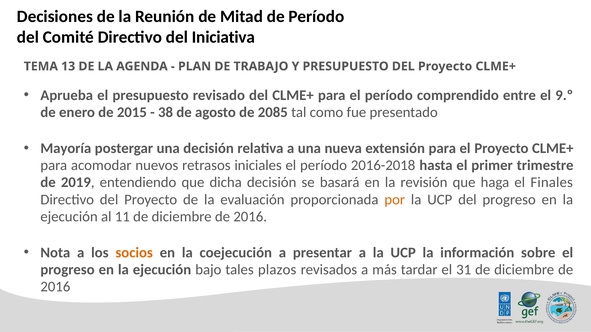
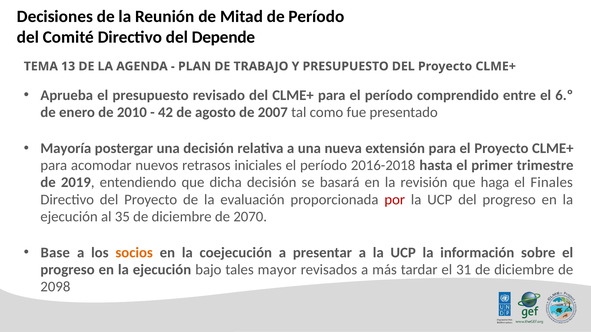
Iniciativa: Iniciativa -> Depende
9.º: 9.º -> 6.º
2015: 2015 -> 2010
38: 38 -> 42
2085: 2085 -> 2007
por colour: orange -> red
11: 11 -> 35
2016 at (250, 217): 2016 -> 2070
Nota: Nota -> Base
plazos: plazos -> mayor
2016 at (55, 287): 2016 -> 2098
